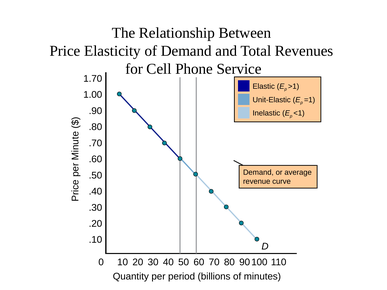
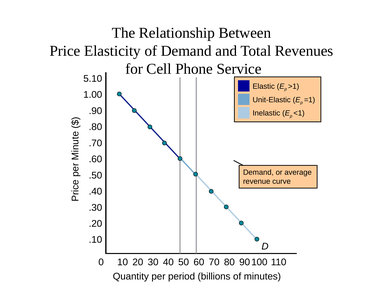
1.70: 1.70 -> 5.10
